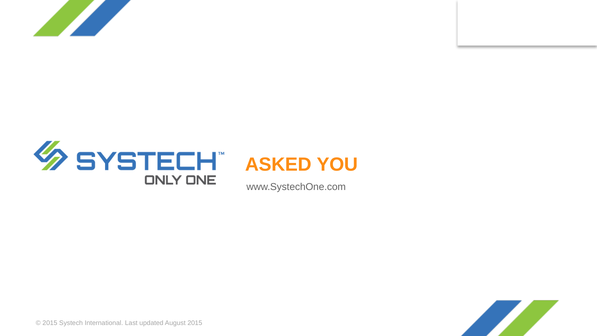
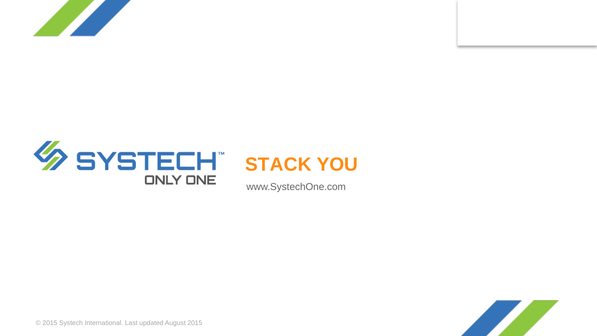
ASKED: ASKED -> STACK
